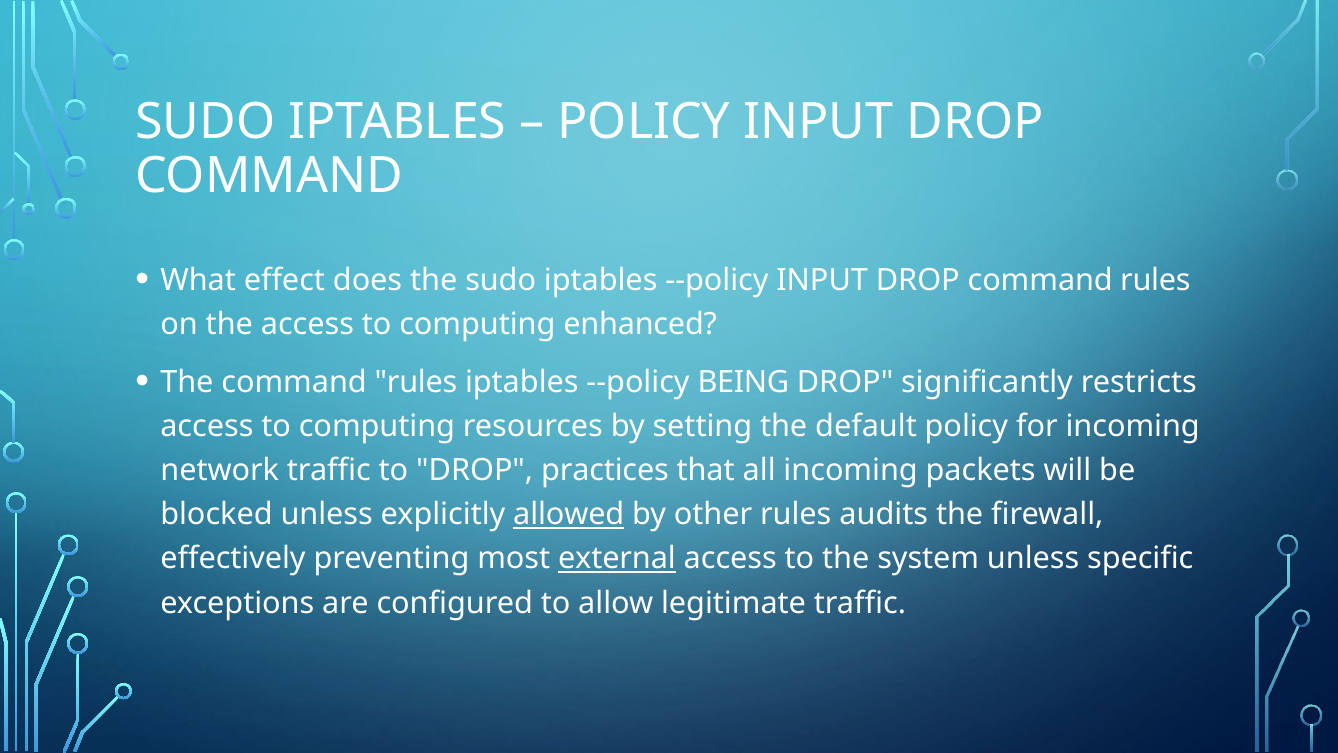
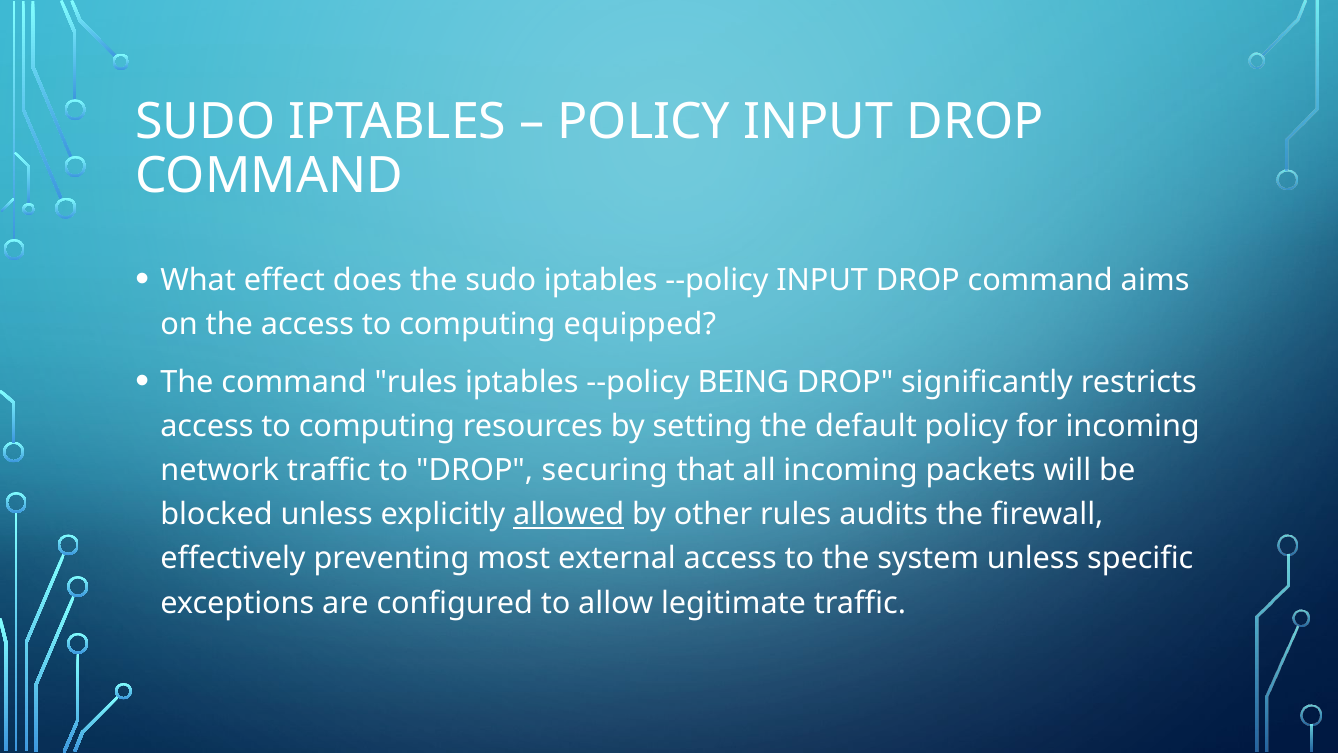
DROP command rules: rules -> aims
enhanced: enhanced -> equipped
practices: practices -> securing
external underline: present -> none
